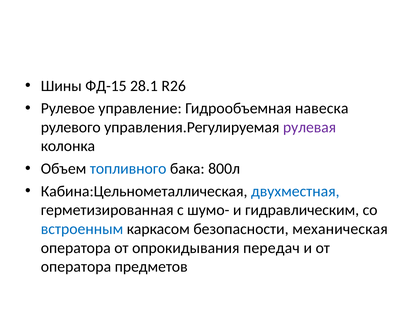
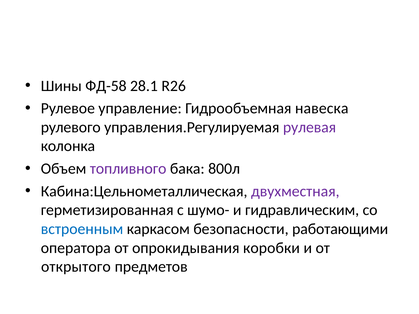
ФД-15: ФД-15 -> ФД-58
топливного colour: blue -> purple
двухместная colour: blue -> purple
механическая: механическая -> работающими
передач: передач -> коробки
оператора at (76, 267): оператора -> открытого
